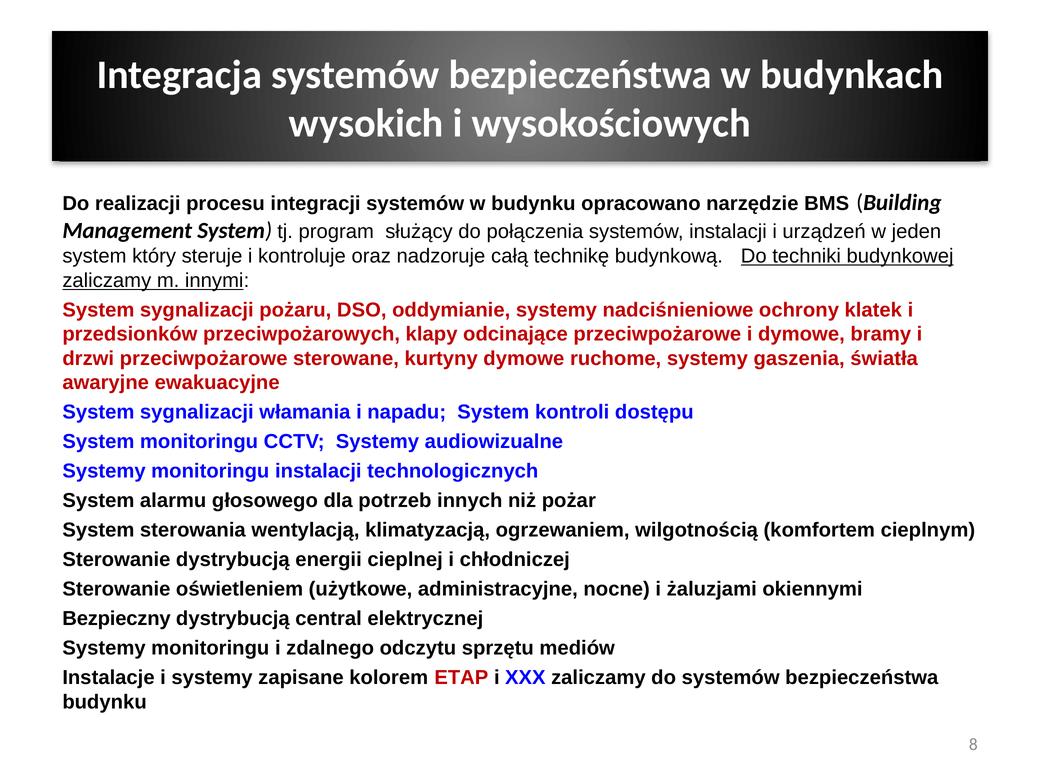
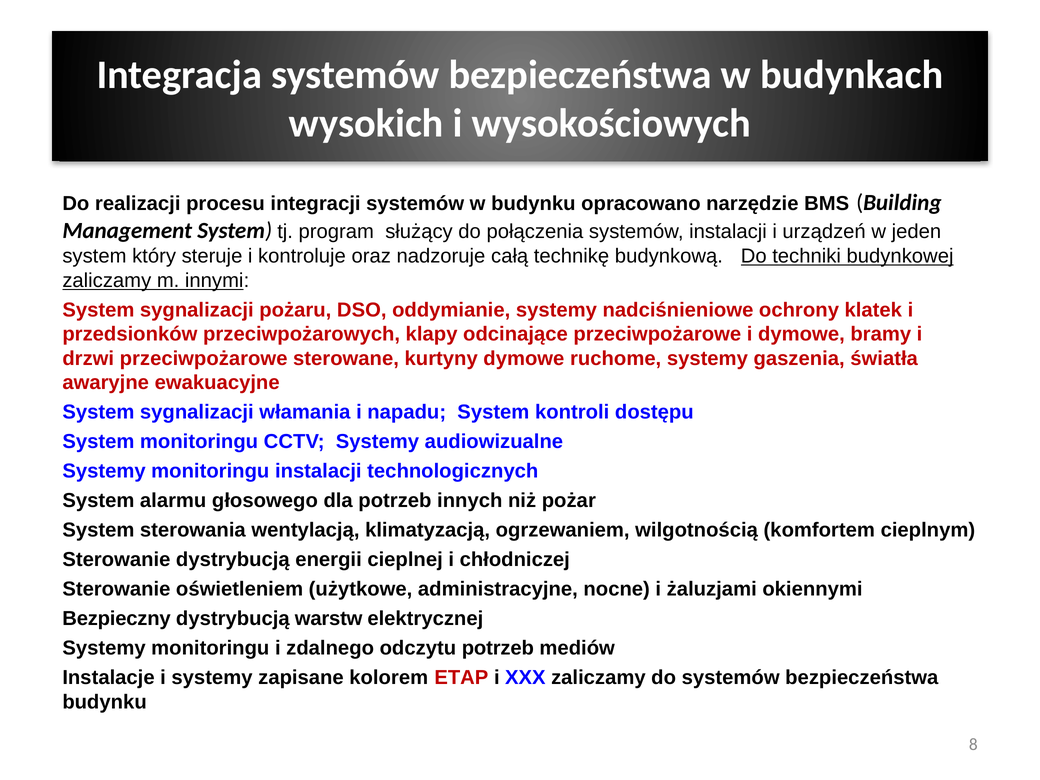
central: central -> warstw
odczytu sprzętu: sprzętu -> potrzeb
